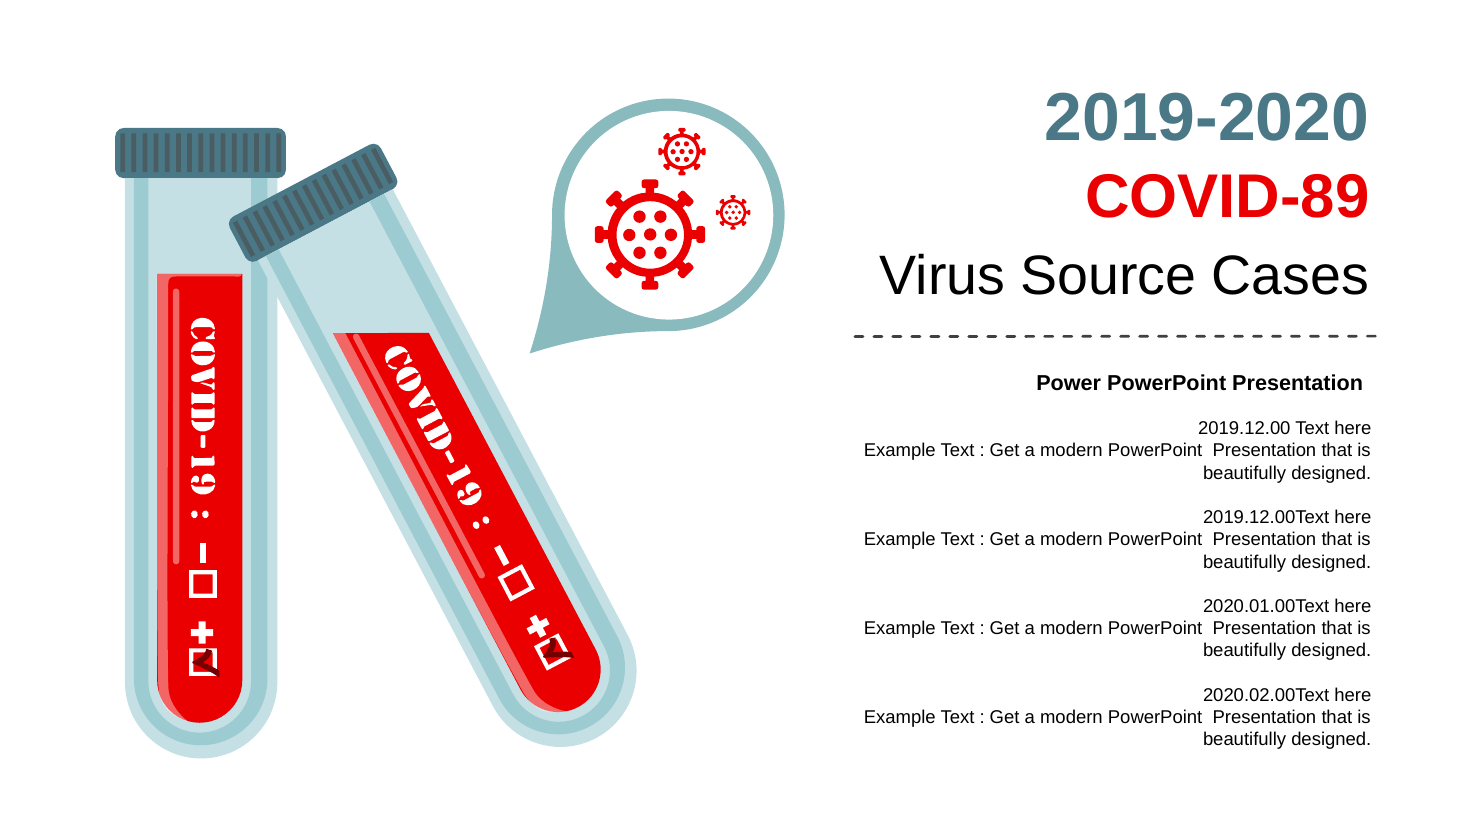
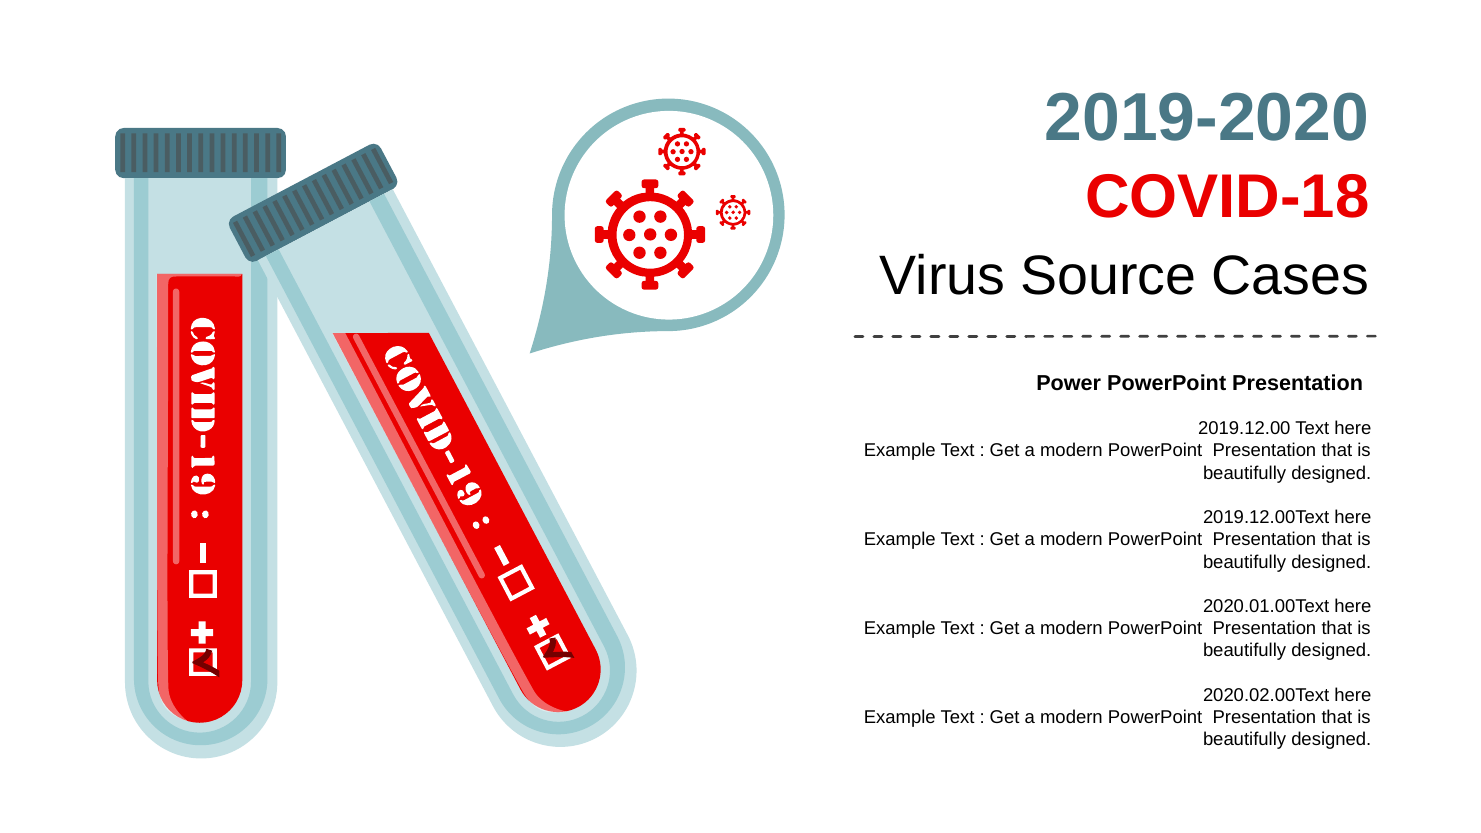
COVID-89: COVID-89 -> COVID-18
